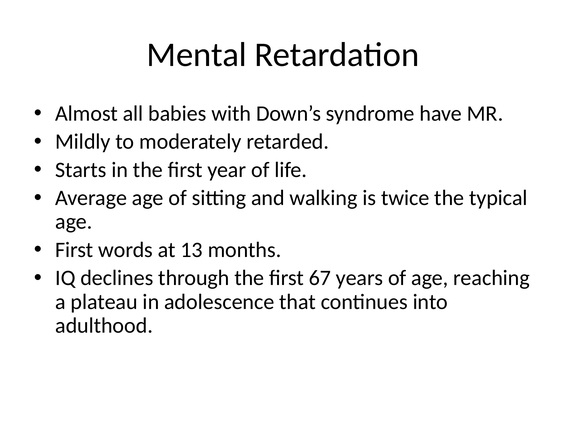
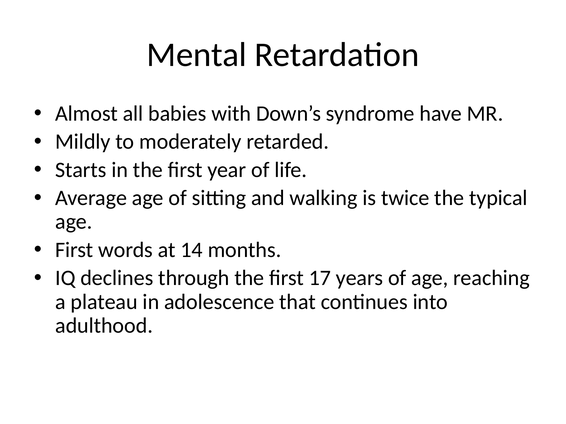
13: 13 -> 14
67: 67 -> 17
